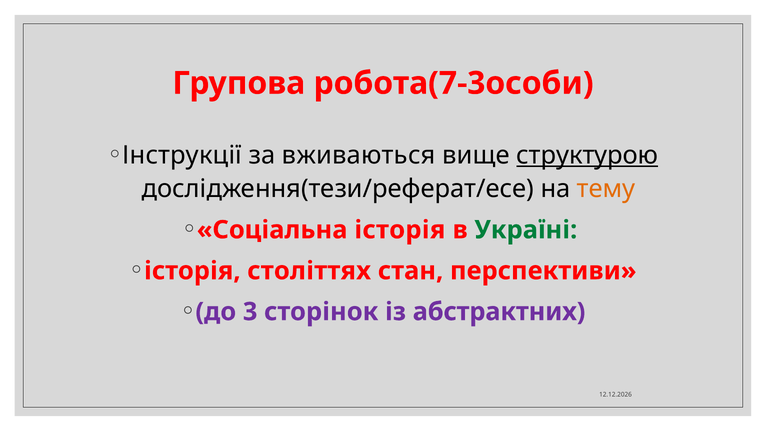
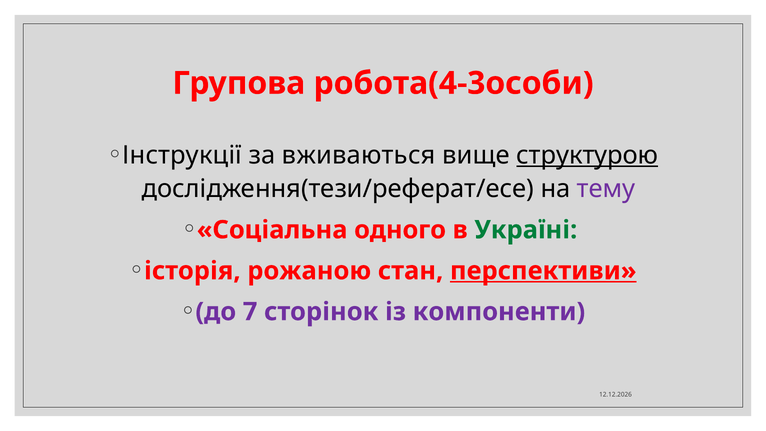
робота(7-3особи: робота(7-3особи -> робота(4-3особи
тему colour: orange -> purple
Соціальна історія: історія -> одного
століттях: століттях -> рожаною
перспективи underline: none -> present
3: 3 -> 7
абстрактних: абстрактних -> компоненти
